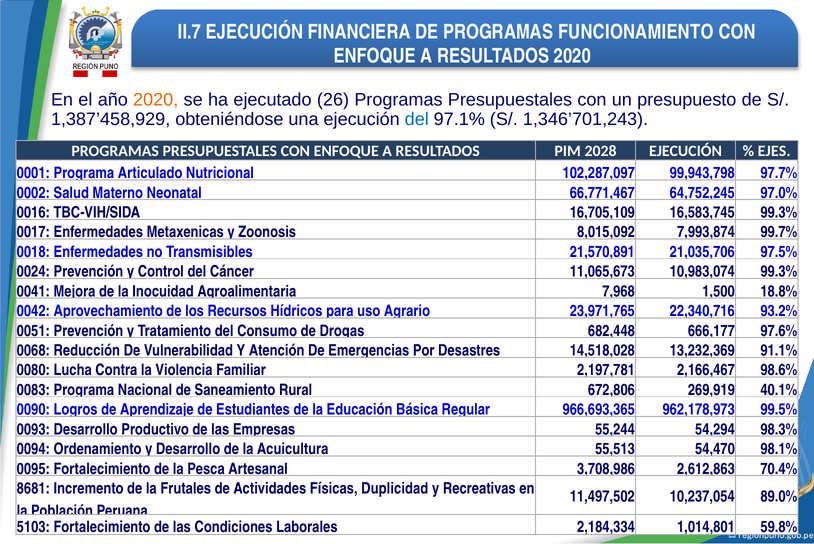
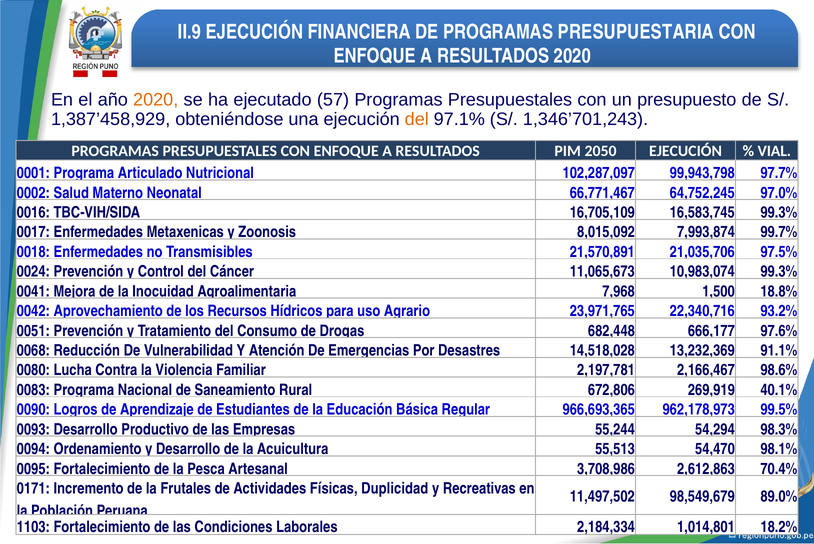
II.7: II.7 -> II.9
FUNCIONAMIENTO: FUNCIONAMIENTO -> PRESUPUESTARIA
26: 26 -> 57
del at (417, 120) colour: blue -> orange
2028: 2028 -> 2050
EJES: EJES -> VIAL
8681: 8681 -> 0171
10,237,054: 10,237,054 -> 98,549,679
5103: 5103 -> 1103
59.8%: 59.8% -> 18.2%
